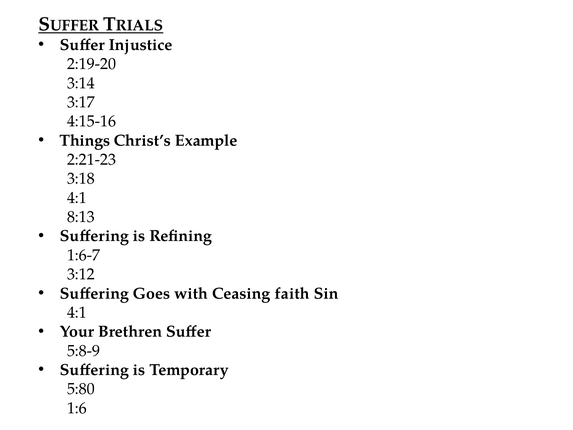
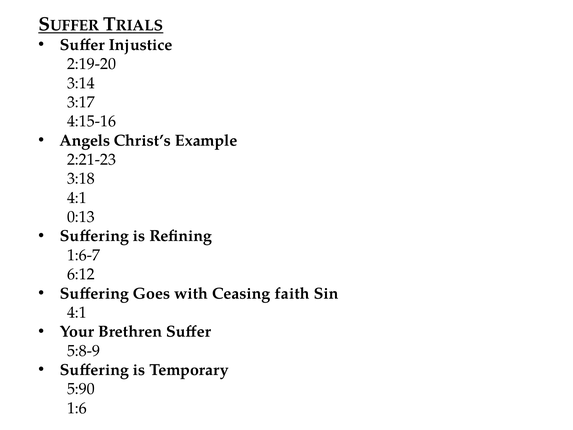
Things: Things -> Angels
8:13: 8:13 -> 0:13
3:12: 3:12 -> 6:12
5:80: 5:80 -> 5:90
